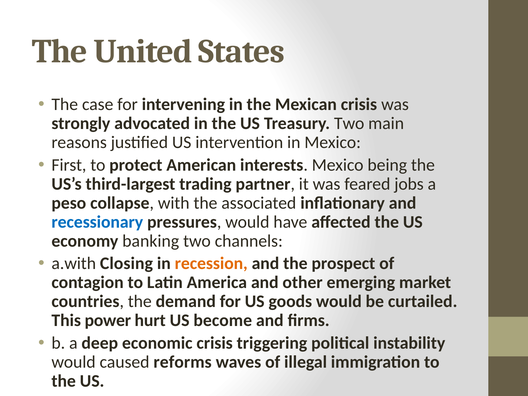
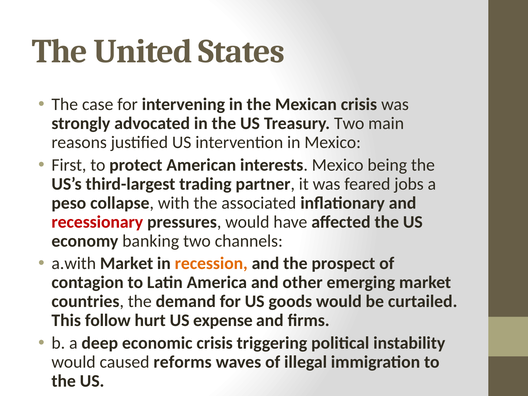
recessionary colour: blue -> red
a.with Closing: Closing -> Market
power: power -> follow
become: become -> expense
